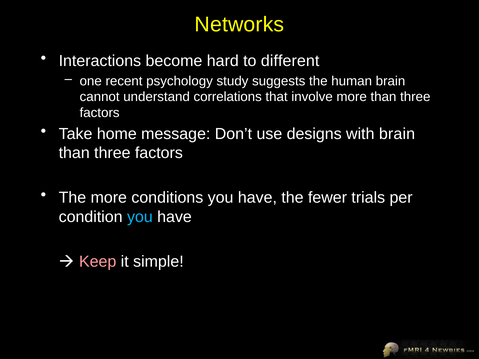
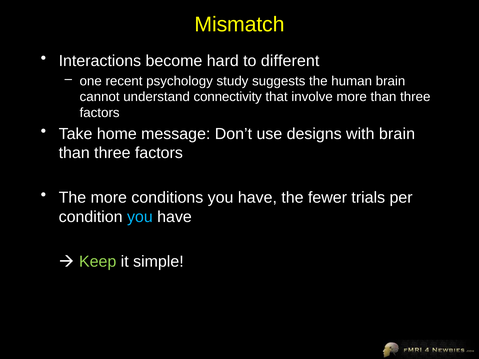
Networks: Networks -> Mismatch
correlations: correlations -> connectivity
Keep colour: pink -> light green
